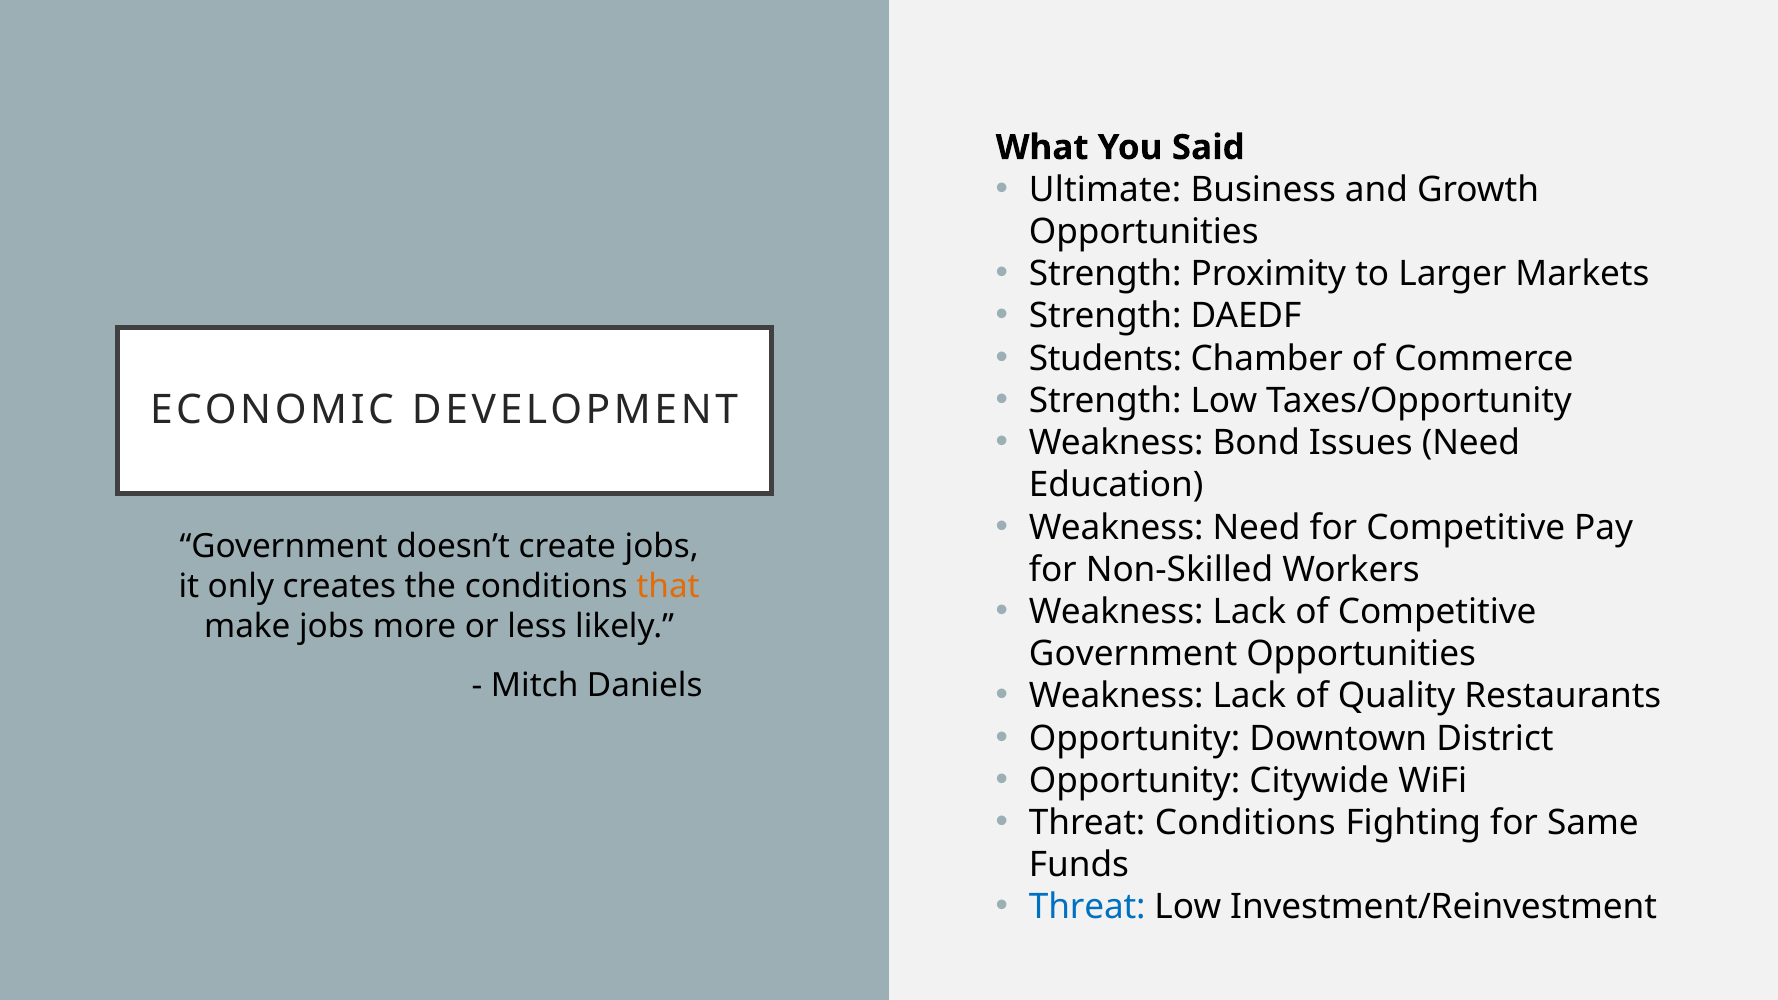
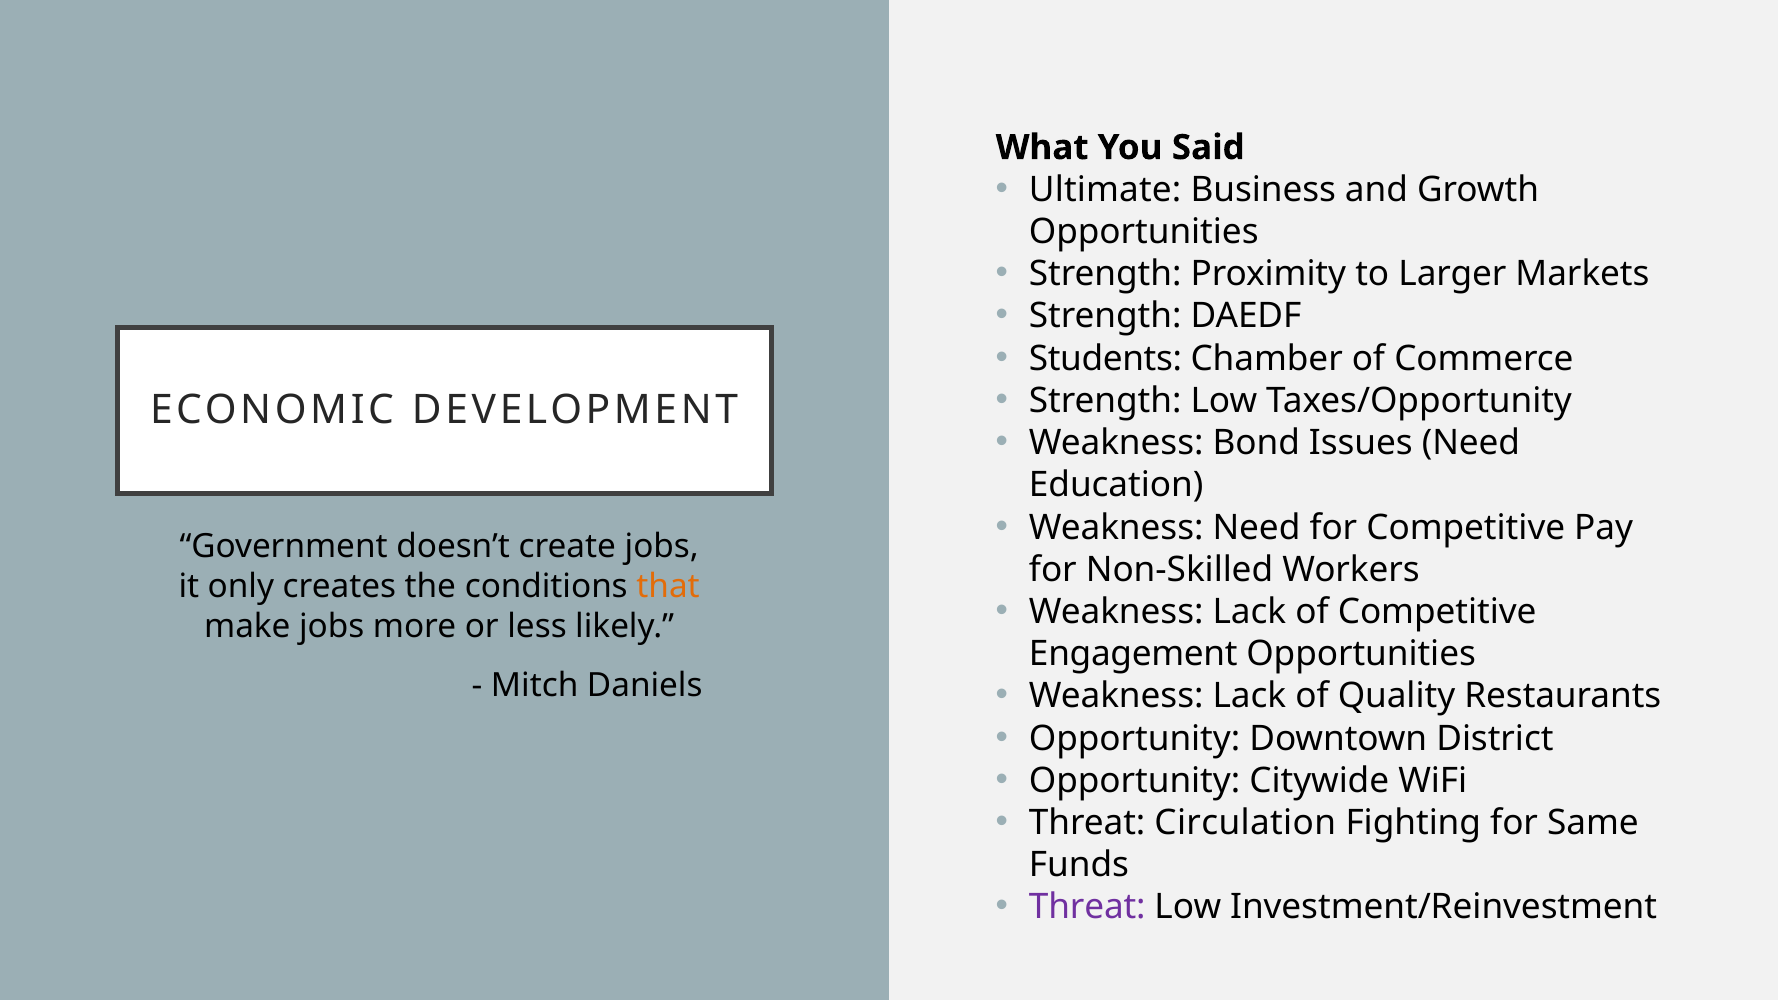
Government at (1133, 654): Government -> Engagement
Threat Conditions: Conditions -> Circulation
Threat at (1087, 907) colour: blue -> purple
